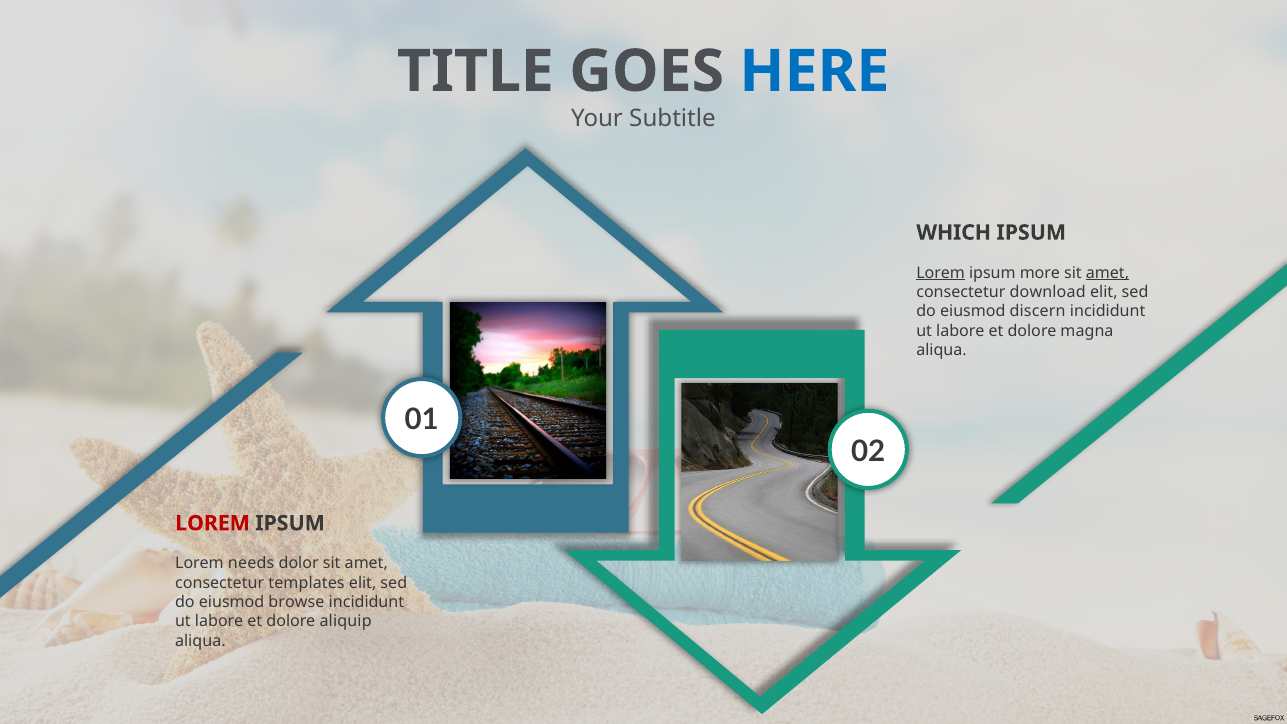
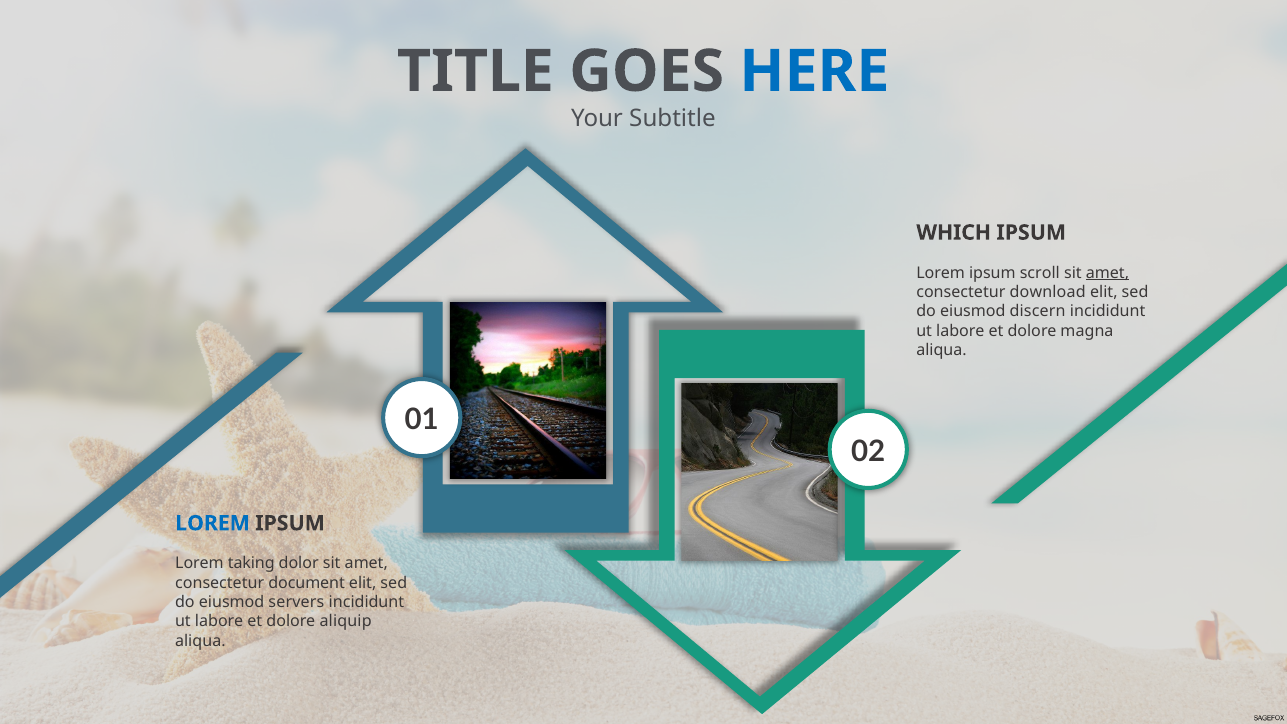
Lorem at (941, 273) underline: present -> none
more: more -> scroll
LOREM at (213, 523) colour: red -> blue
needs: needs -> taking
templates: templates -> document
browse: browse -> servers
